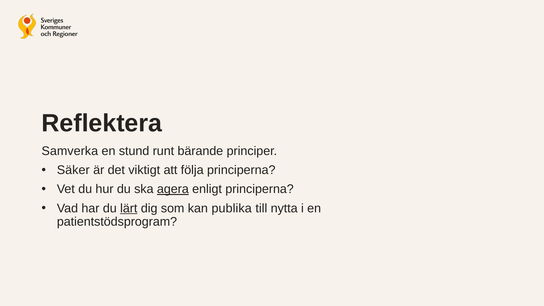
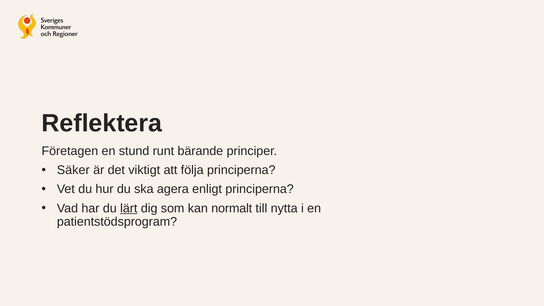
Samverka: Samverka -> Företagen
agera underline: present -> none
publika: publika -> normalt
